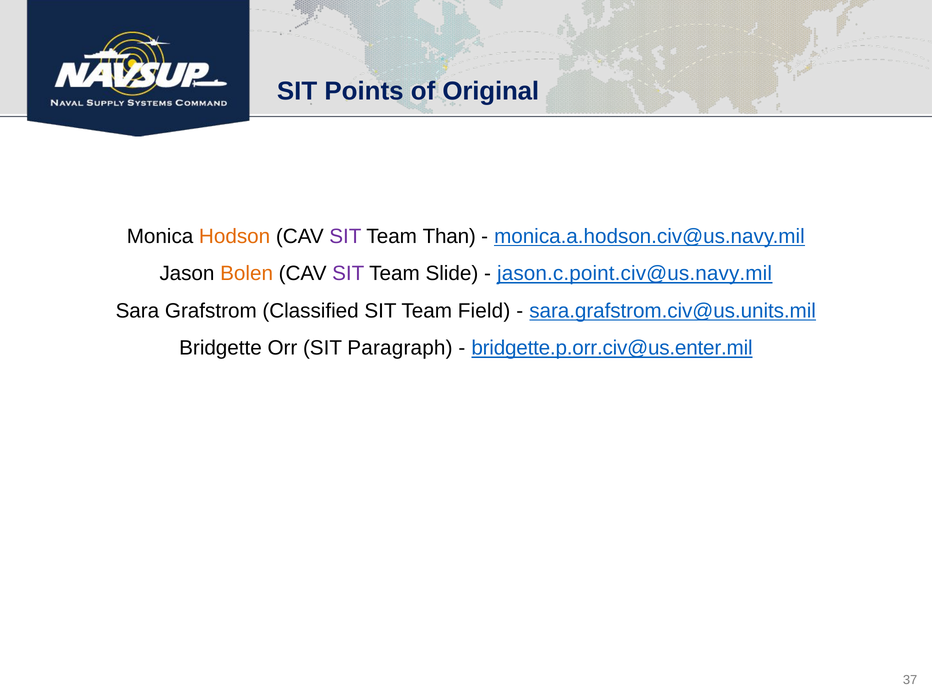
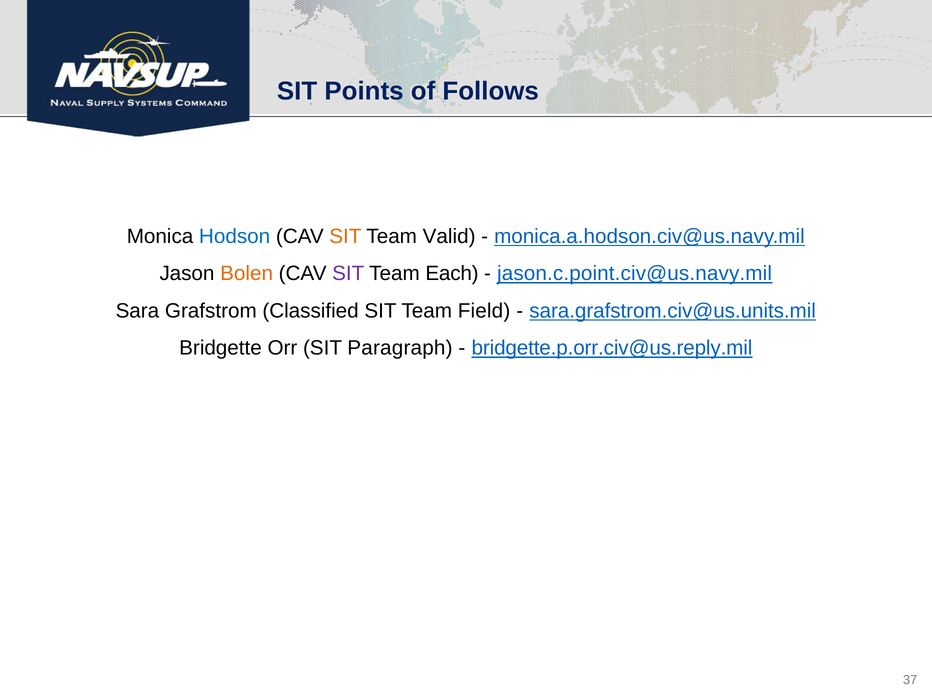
Original: Original -> Follows
Hodson colour: orange -> blue
SIT at (345, 236) colour: purple -> orange
Than: Than -> Valid
Slide: Slide -> Each
bridgette.p.orr.civ@us.enter.mil: bridgette.p.orr.civ@us.enter.mil -> bridgette.p.orr.civ@us.reply.mil
